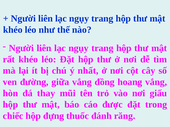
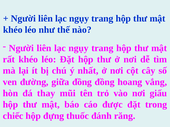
giữa vắng: vắng -> đồng
